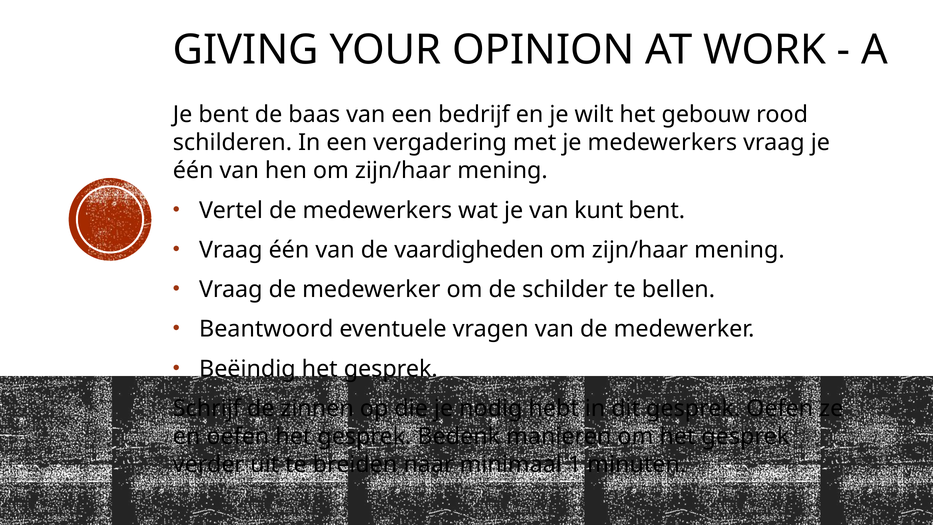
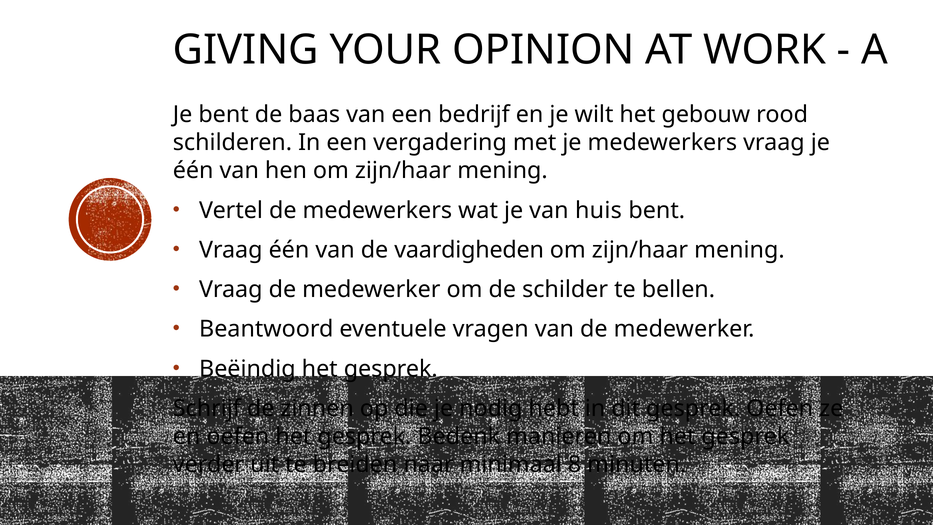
kunt: kunt -> huis
1: 1 -> 8
